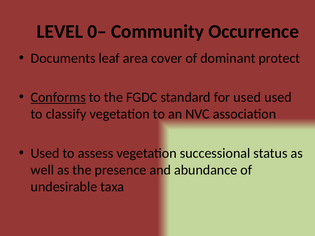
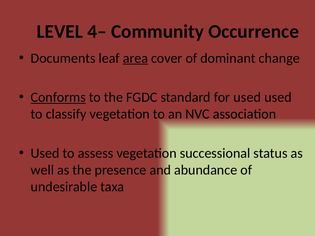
0–: 0– -> 4–
area underline: none -> present
protect: protect -> change
